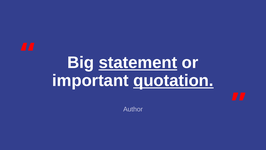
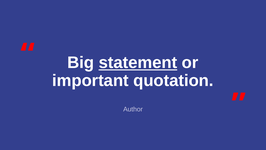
quotation underline: present -> none
